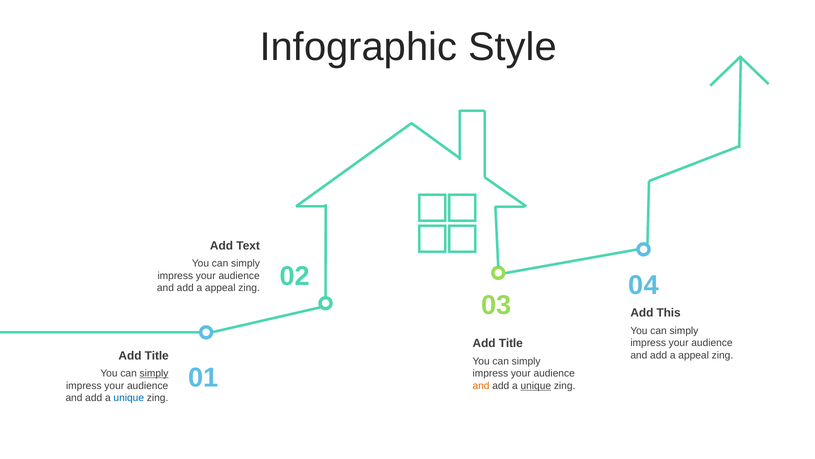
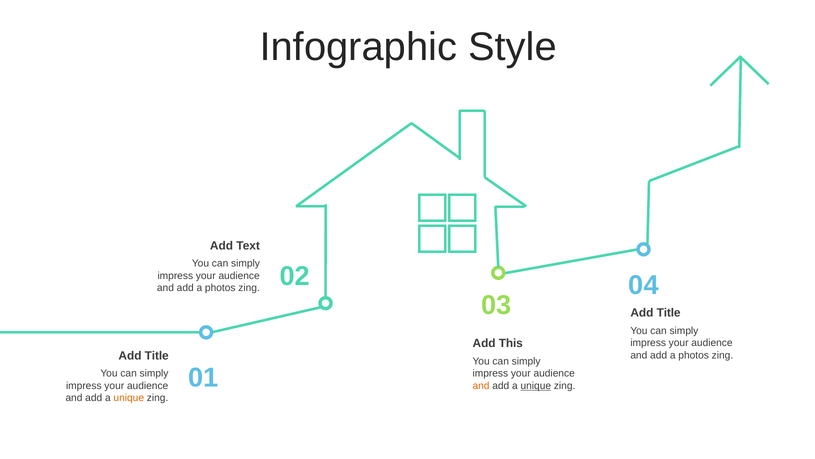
appeal at (220, 288): appeal -> photos
This at (669, 312): This -> Title
Title at (511, 343): Title -> This
appeal at (694, 355): appeal -> photos
simply at (154, 373) underline: present -> none
unique at (129, 397) colour: blue -> orange
